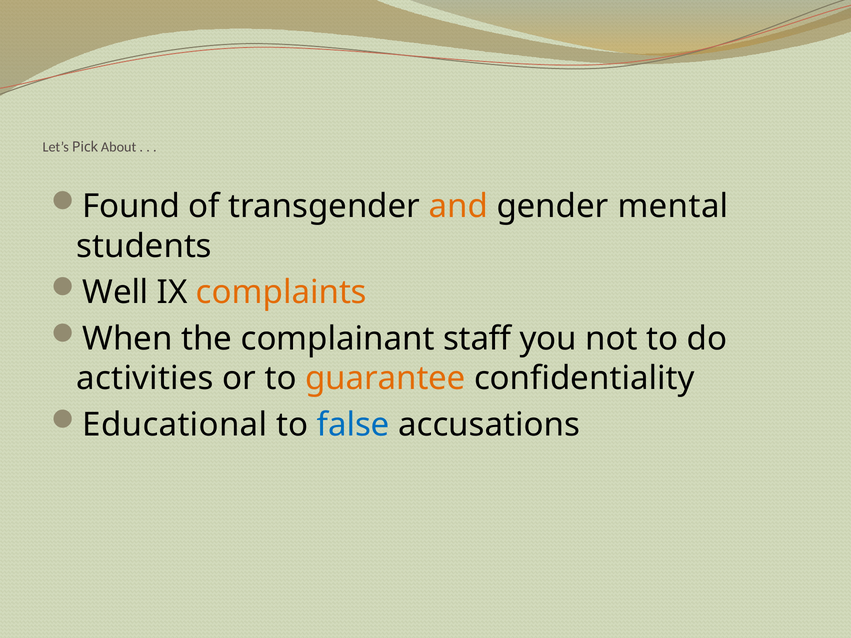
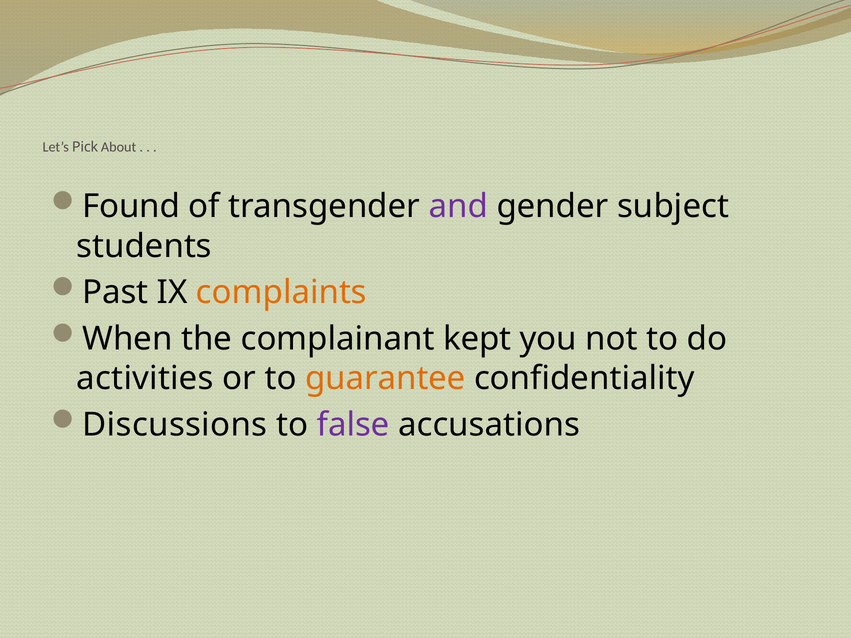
and colour: orange -> purple
mental: mental -> subject
Well: Well -> Past
staff: staff -> kept
Educational: Educational -> Discussions
false colour: blue -> purple
